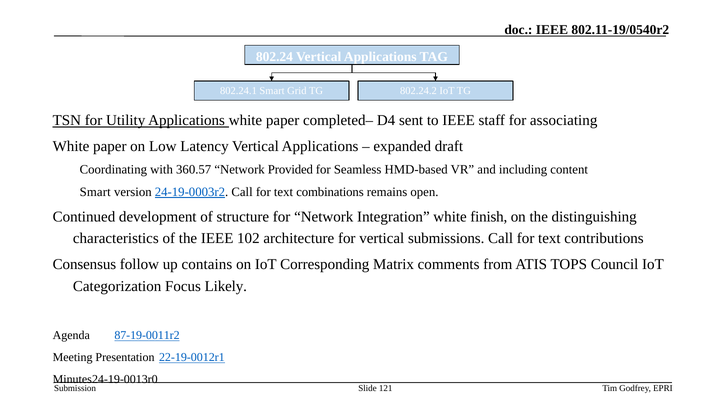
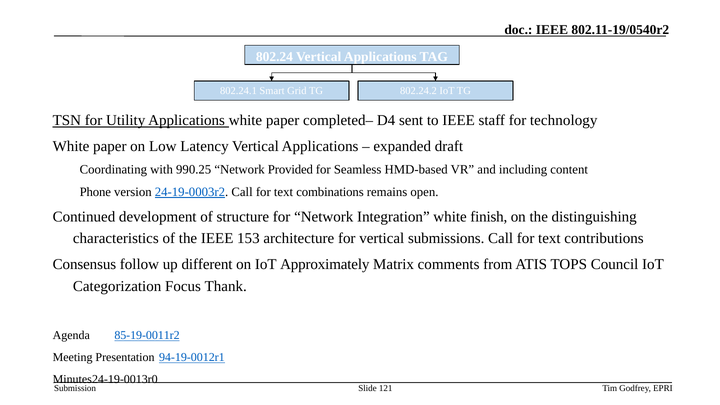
associating: associating -> technology
360.57: 360.57 -> 990.25
Smart at (95, 192): Smart -> Phone
102: 102 -> 153
contains: contains -> different
Corresponding: Corresponding -> Approximately
Likely: Likely -> Thank
87-19-0011r2: 87-19-0011r2 -> 85-19-0011r2
22-19-0012r1: 22-19-0012r1 -> 94-19-0012r1
